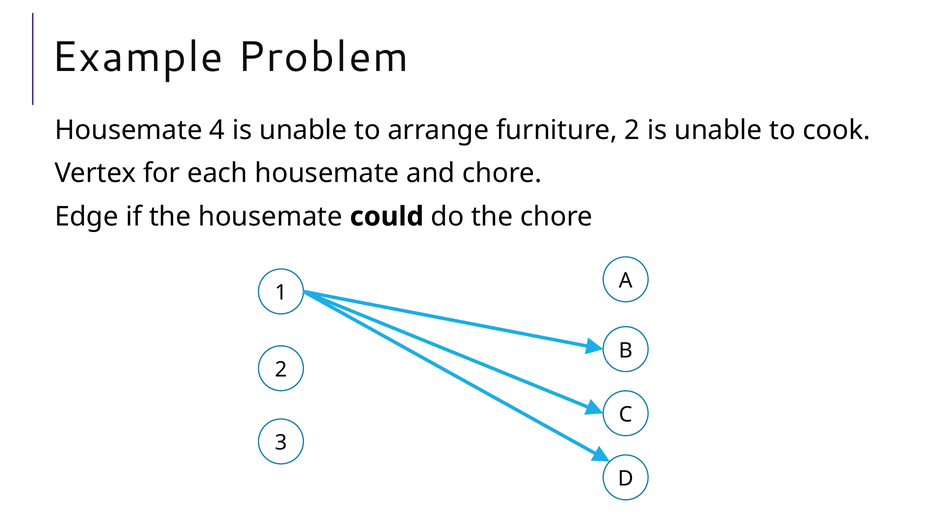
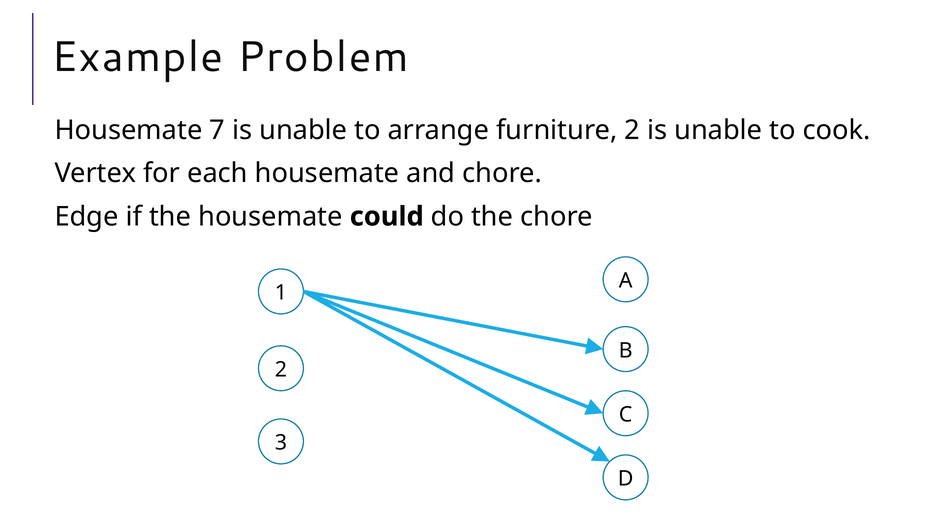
4: 4 -> 7
